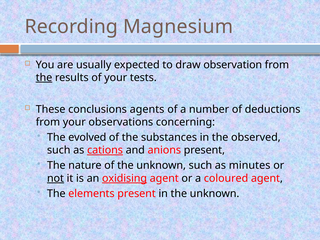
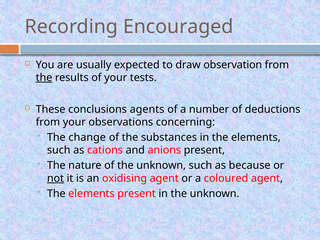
Magnesium: Magnesium -> Encouraged
evolved: evolved -> change
in the observed: observed -> elements
cations underline: present -> none
minutes: minutes -> because
oxidising underline: present -> none
